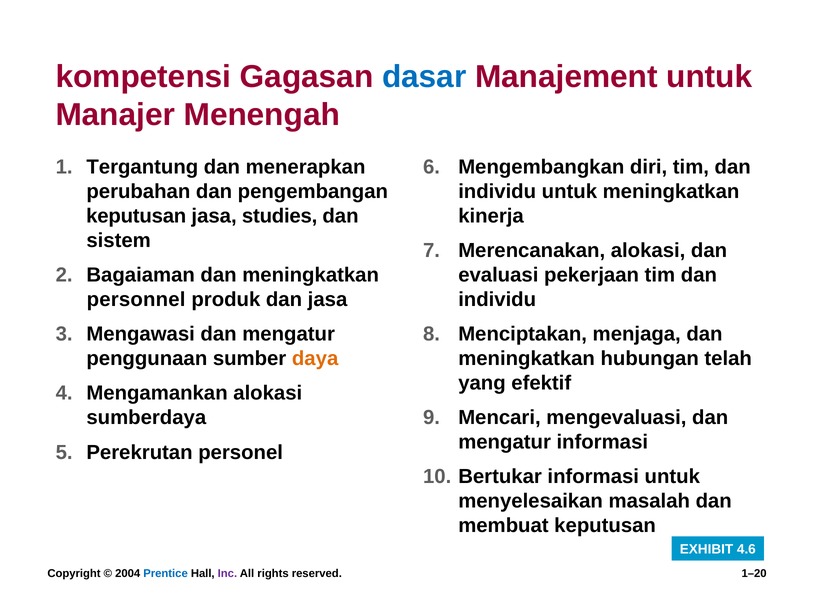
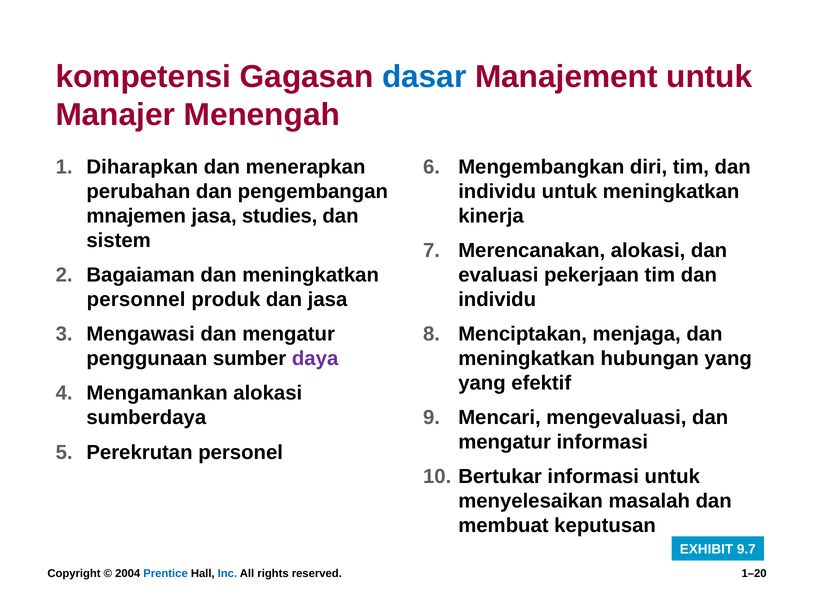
Tergantung: Tergantung -> Diharapkan
keputusan at (136, 216): keputusan -> mnajemen
daya colour: orange -> purple
hubungan telah: telah -> yang
4.6: 4.6 -> 9.7
Inc colour: purple -> blue
